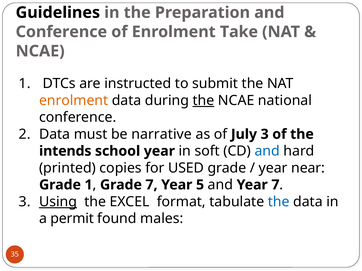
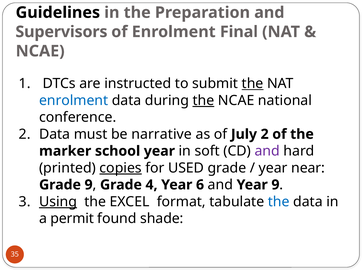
Conference at (61, 32): Conference -> Supervisors
Take: Take -> Final
the at (253, 84) underline: none -> present
enrolment at (74, 101) colour: orange -> blue
July 3: 3 -> 2
intends: intends -> marker
and at (267, 151) colour: blue -> purple
copies underline: none -> present
Grade 1: 1 -> 9
Grade 7: 7 -> 4
5: 5 -> 6
Year 7: 7 -> 9
males: males -> shade
